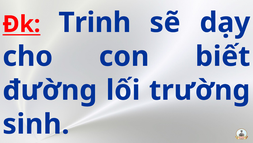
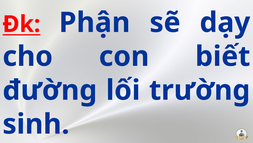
Trinh: Trinh -> Phận
